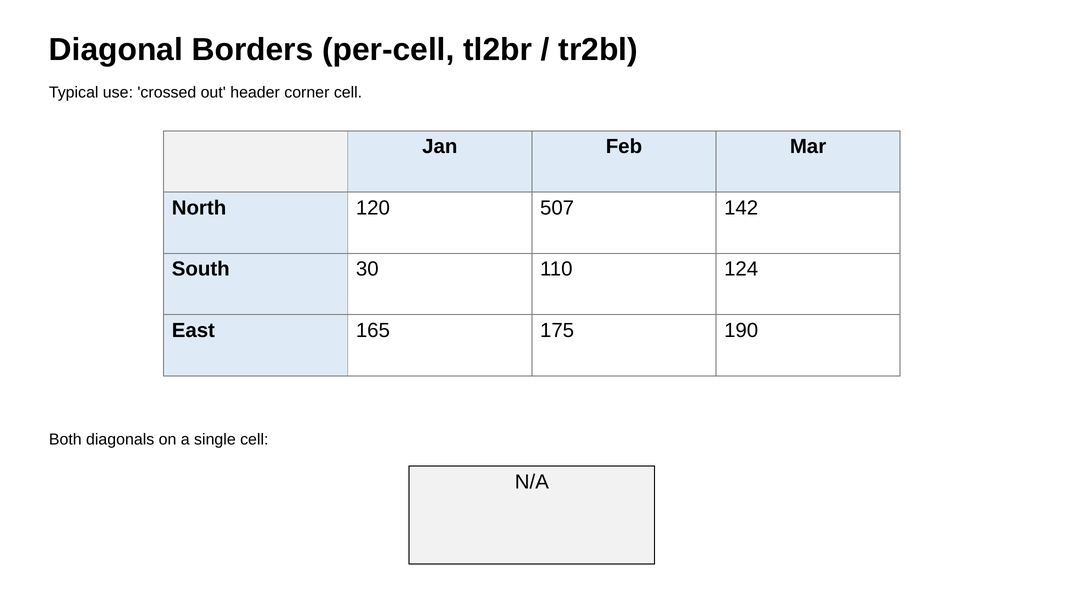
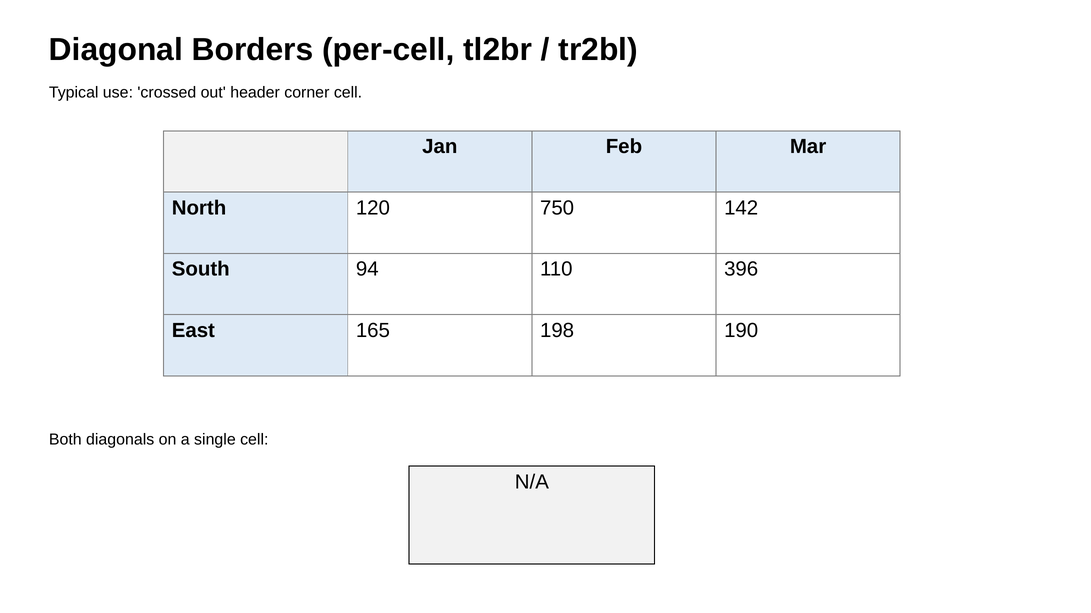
507: 507 -> 750
30: 30 -> 94
124: 124 -> 396
175: 175 -> 198
